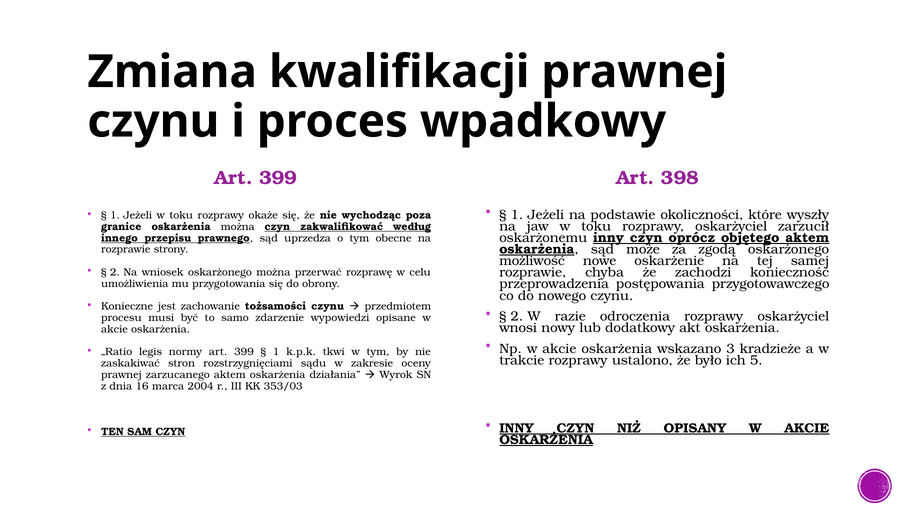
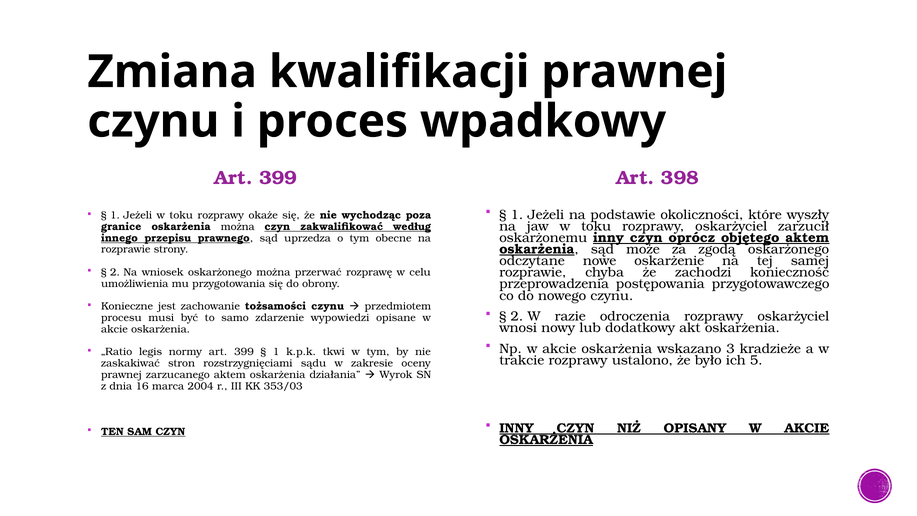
możliwość: możliwość -> odczytane
